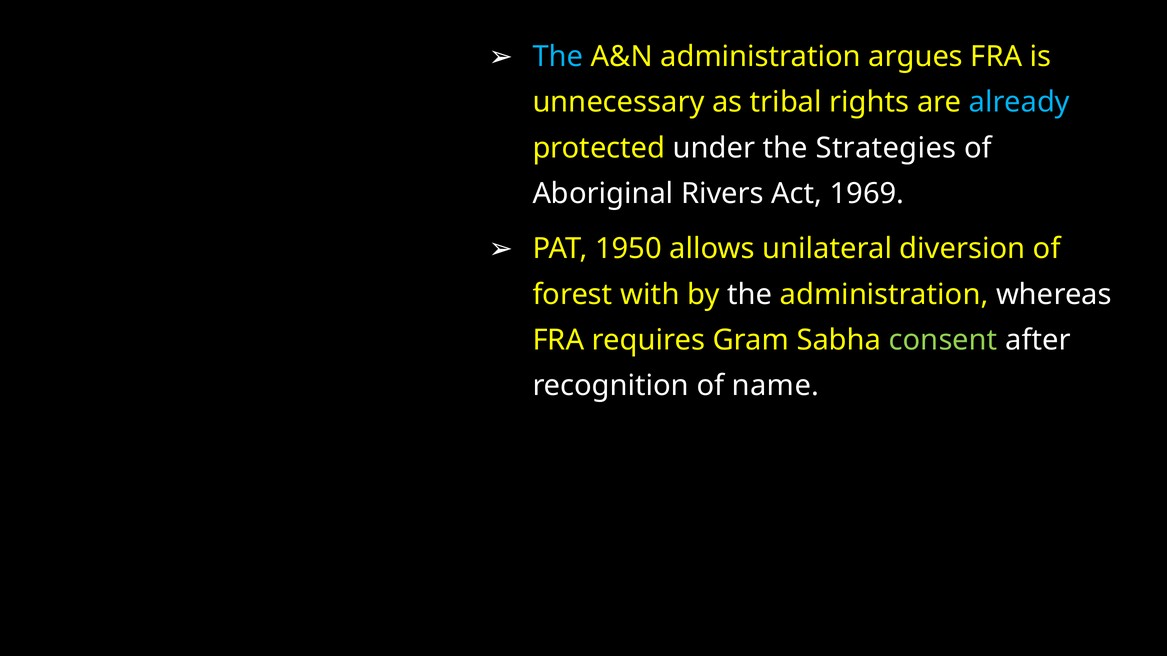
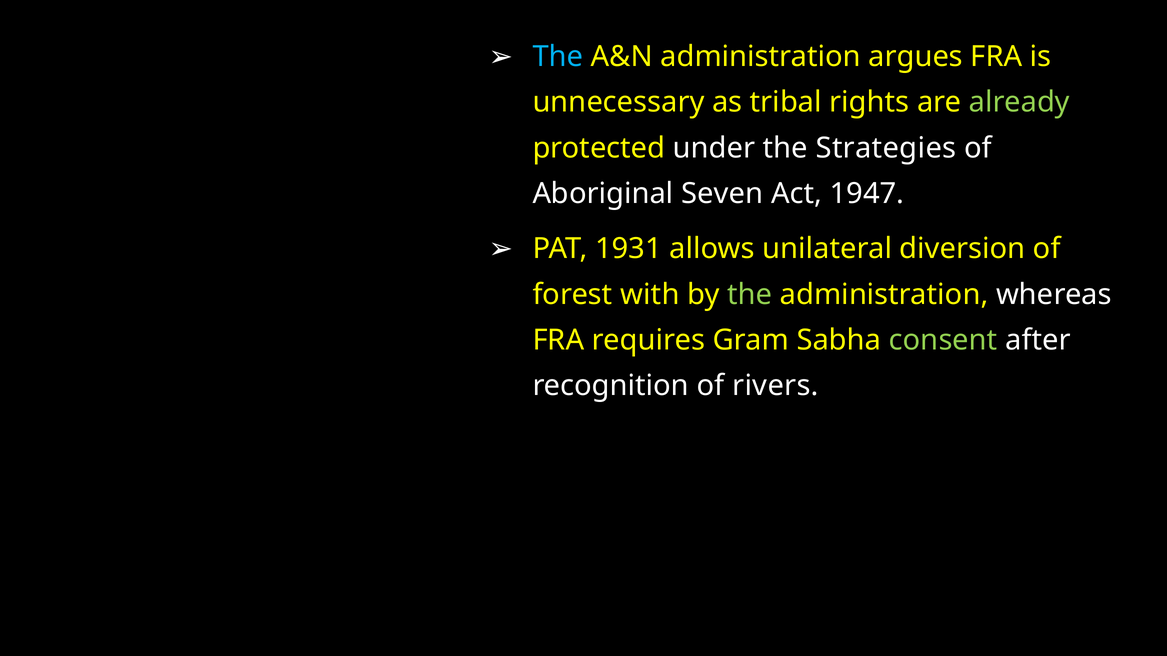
already colour: light blue -> light green
Rivers: Rivers -> Seven
1969: 1969 -> 1947
1950: 1950 -> 1931
the at (750, 295) colour: white -> light green
name: name -> rivers
